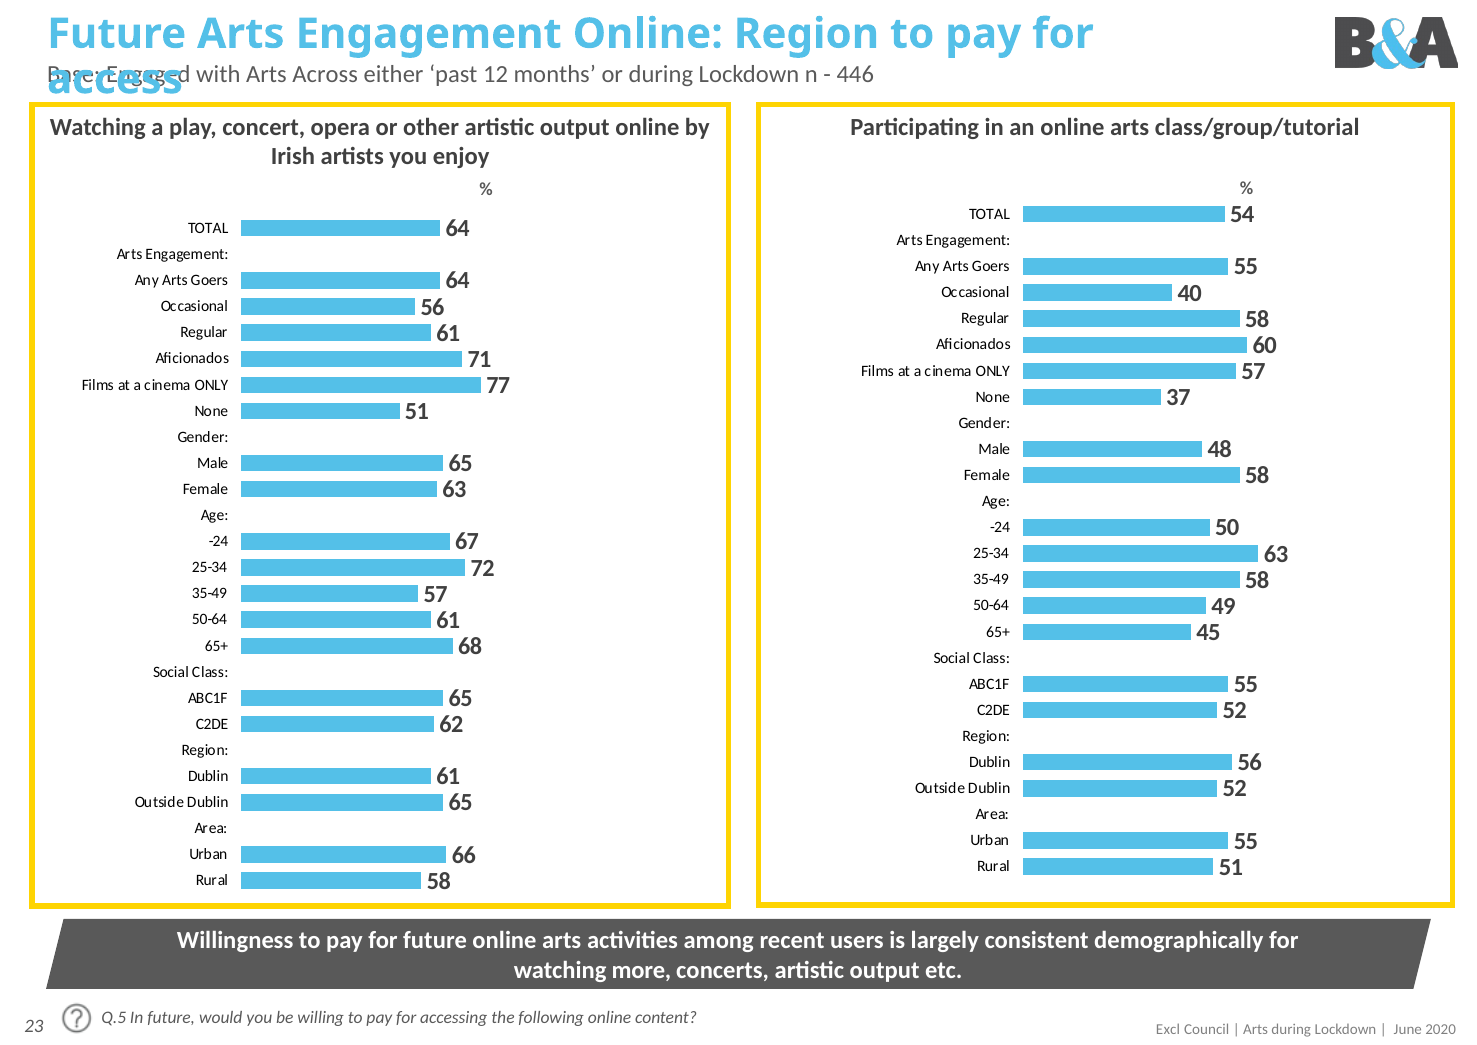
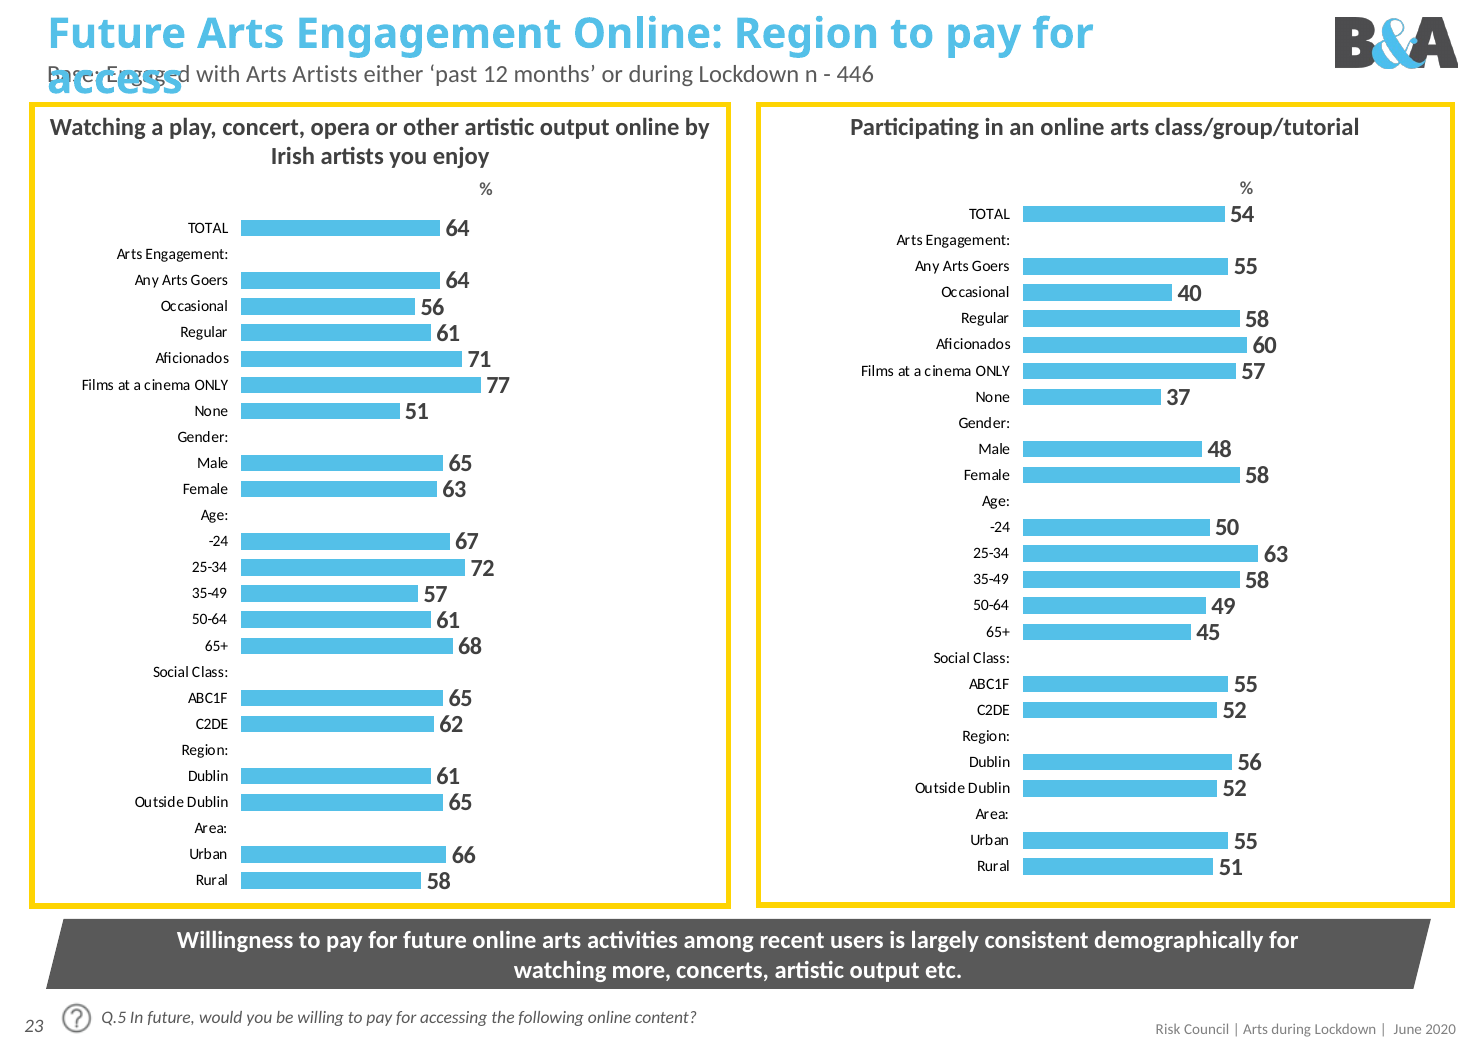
Arts Across: Across -> Artists
Excl: Excl -> Risk
